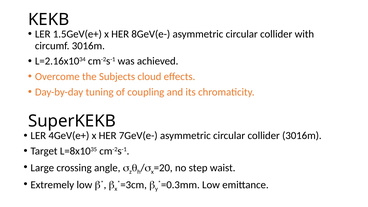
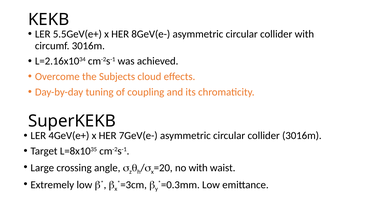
1.5GeV(e+: 1.5GeV(e+ -> 5.5GeV(e+
no step: step -> with
